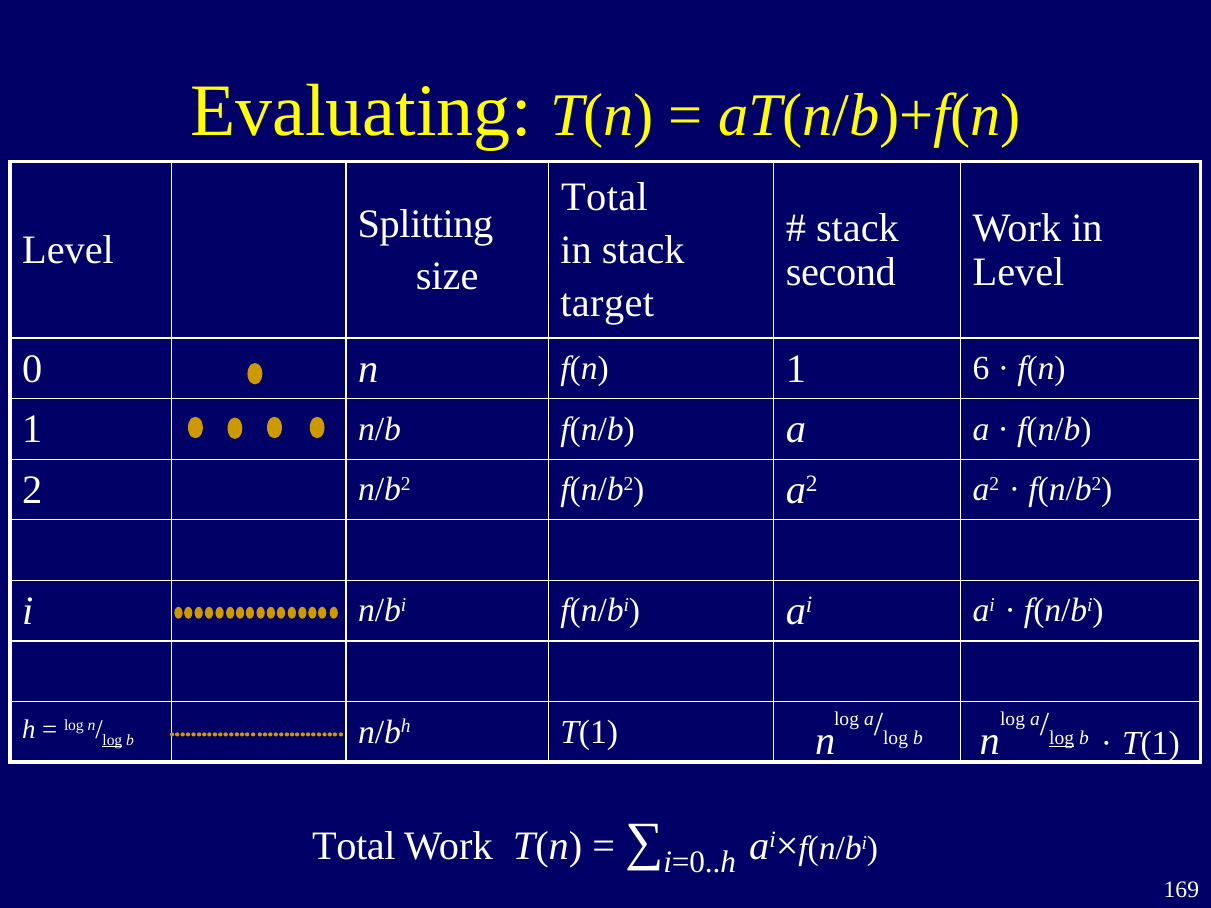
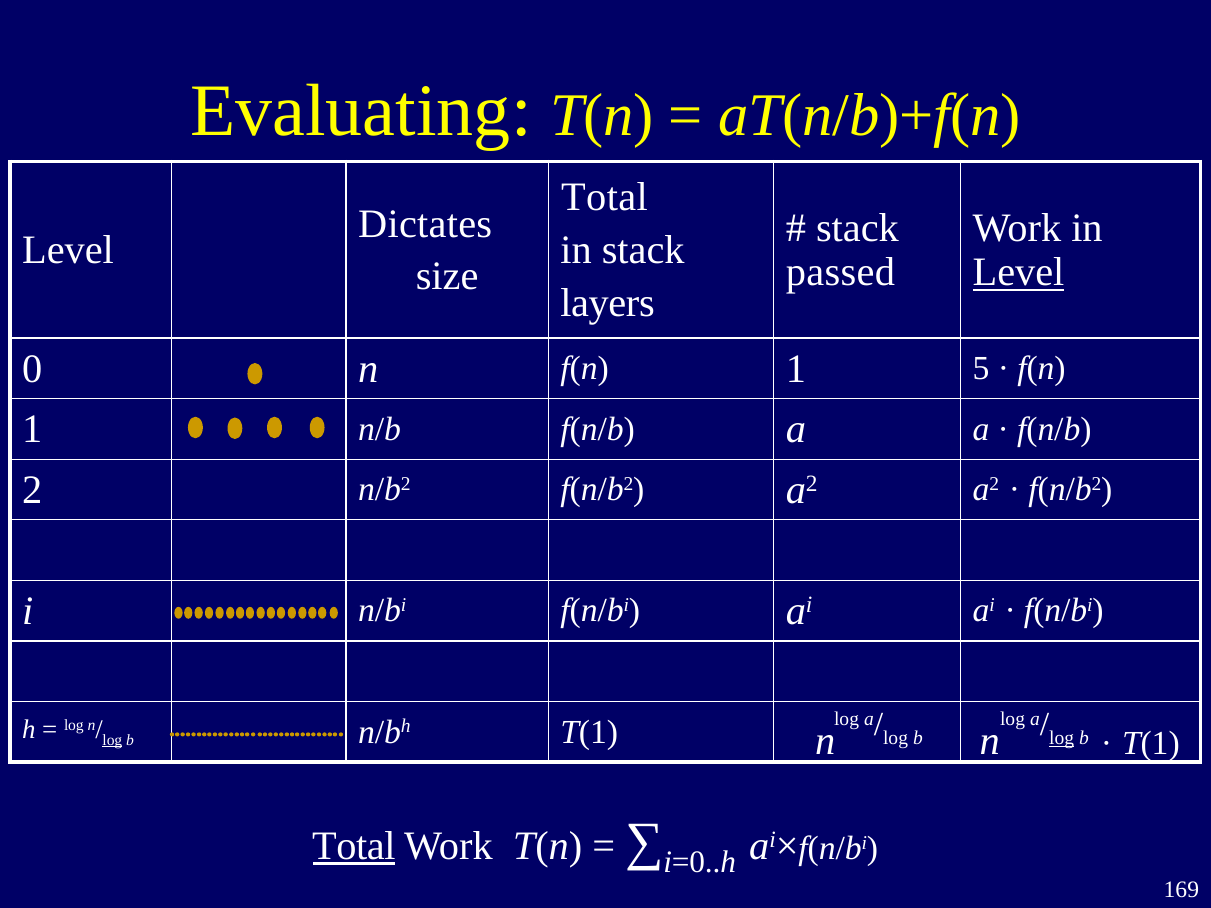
Splitting: Splitting -> Dictates
second: second -> passed
Level at (1019, 272) underline: none -> present
target: target -> layers
6: 6 -> 5
Total at (354, 846) underline: none -> present
